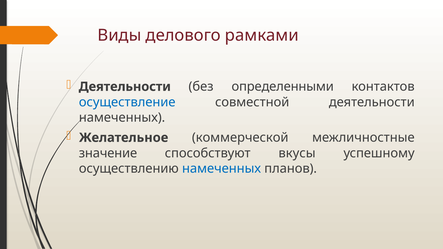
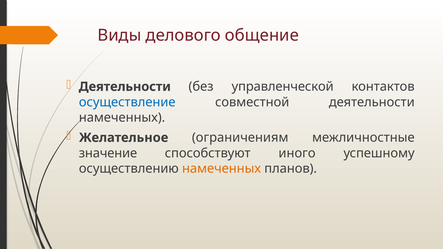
рамками: рамками -> общение
определенными: определенными -> управленческой
коммерческой: коммерческой -> ограничениям
вкусы: вкусы -> иного
намеченных at (222, 169) colour: blue -> orange
